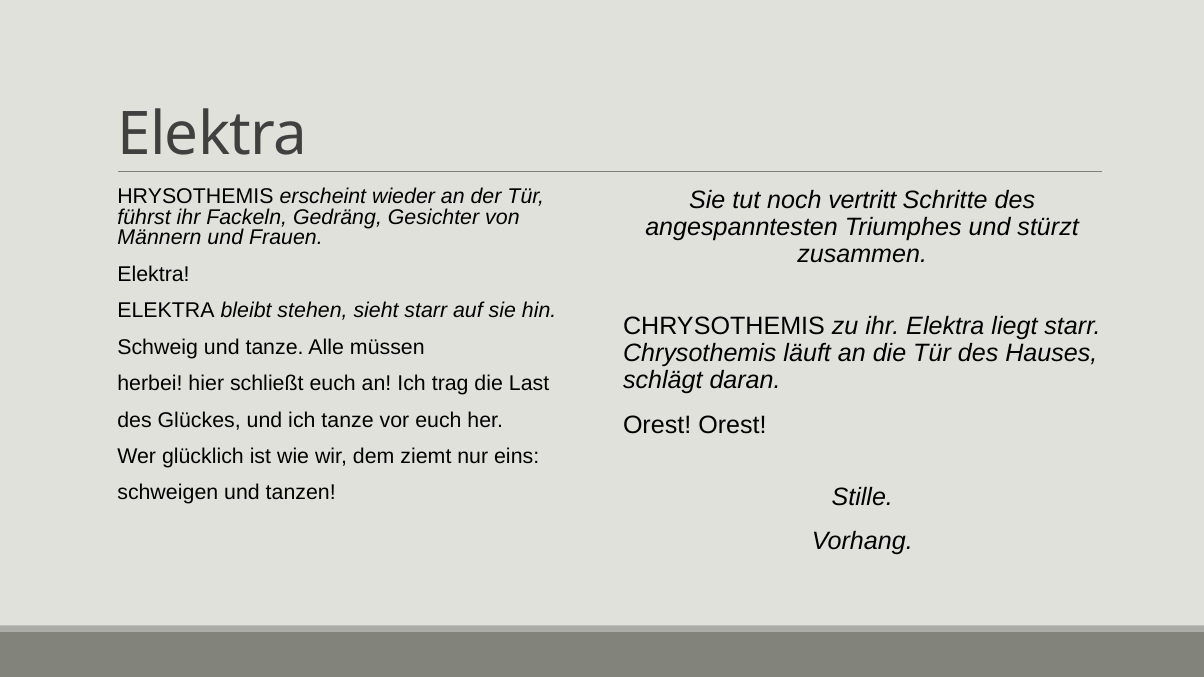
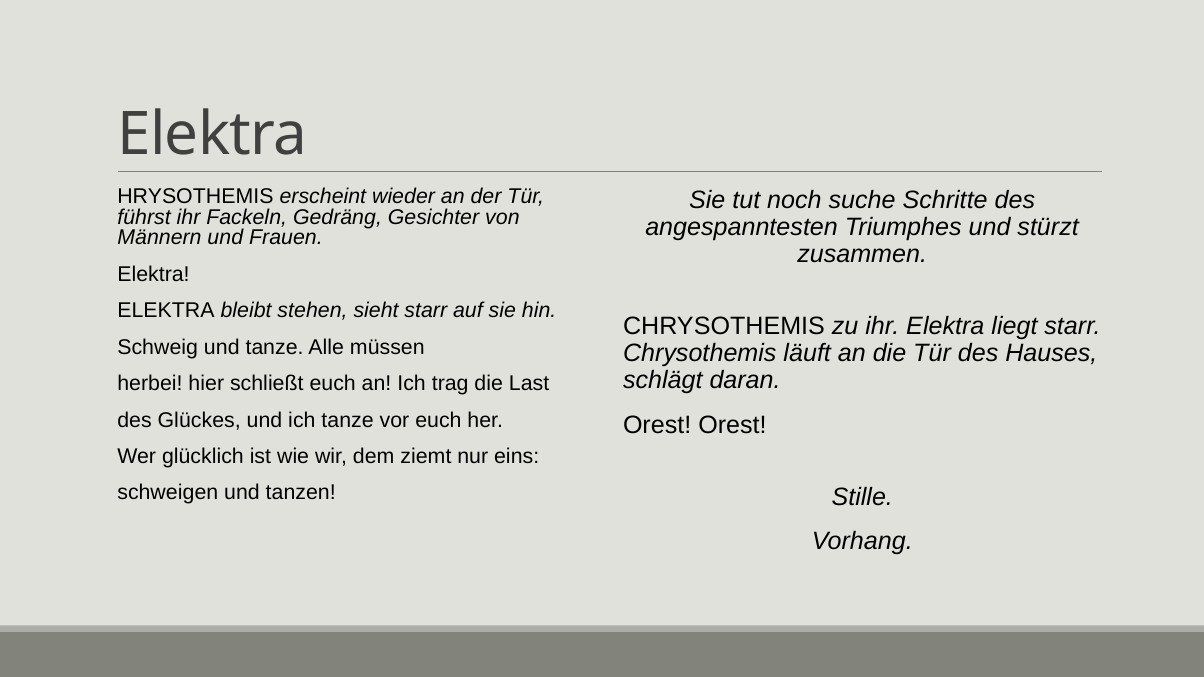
vertritt: vertritt -> suche
